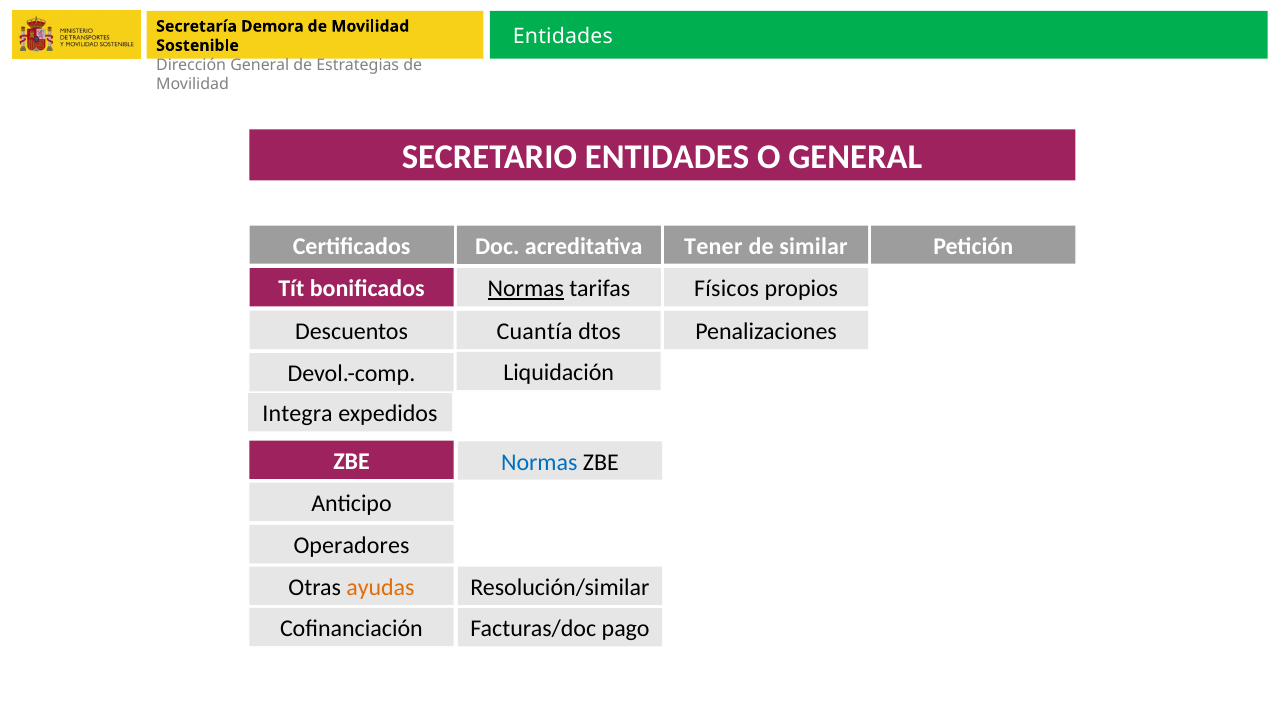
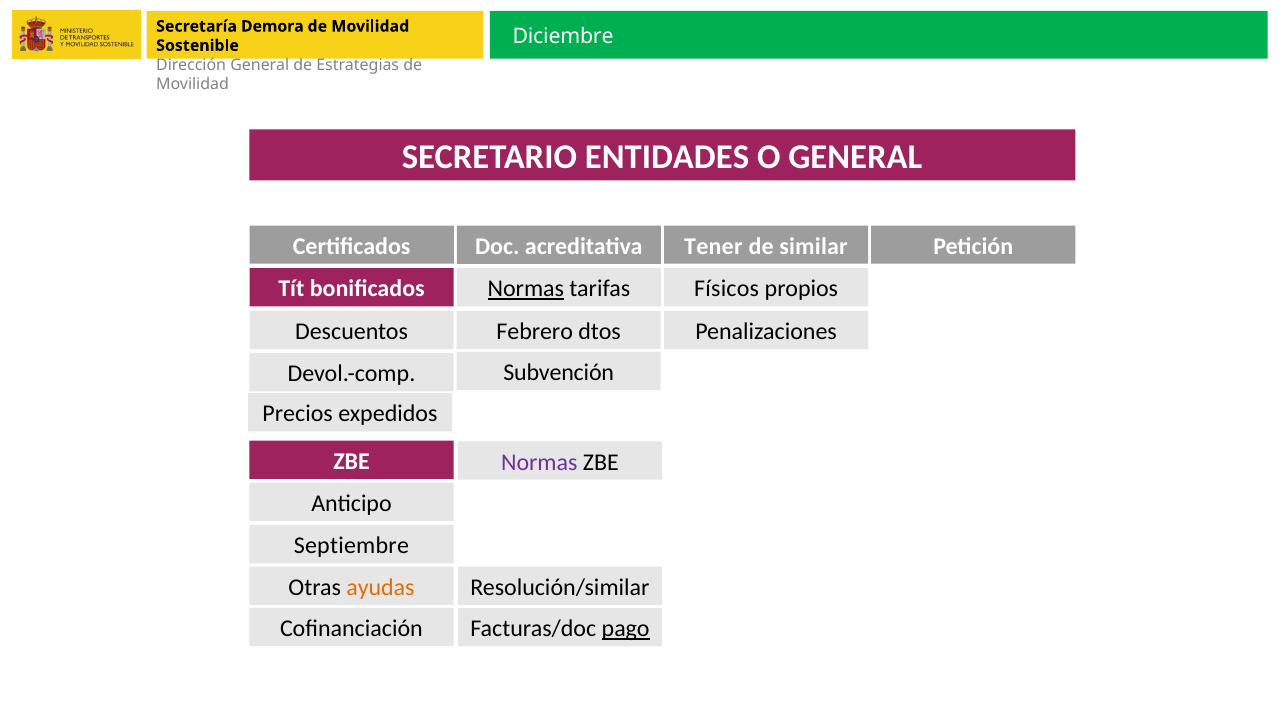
Entidades at (563, 36): Entidades -> Diciembre
Cuantía: Cuantía -> Febrero
Liquidación: Liquidación -> Subvención
Integra: Integra -> Precios
Normas at (539, 462) colour: blue -> purple
Operadores: Operadores -> Septiembre
pago underline: none -> present
